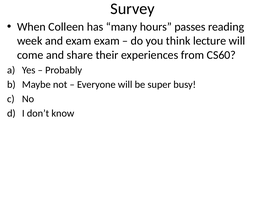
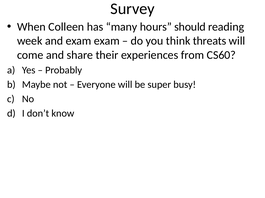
passes: passes -> should
lecture: lecture -> threats
